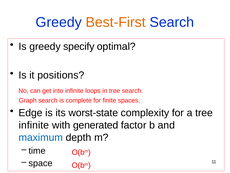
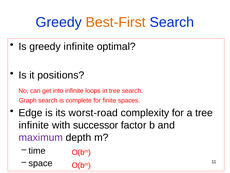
greedy specify: specify -> infinite
worst-state: worst-state -> worst-road
generated: generated -> successor
maximum colour: blue -> purple
